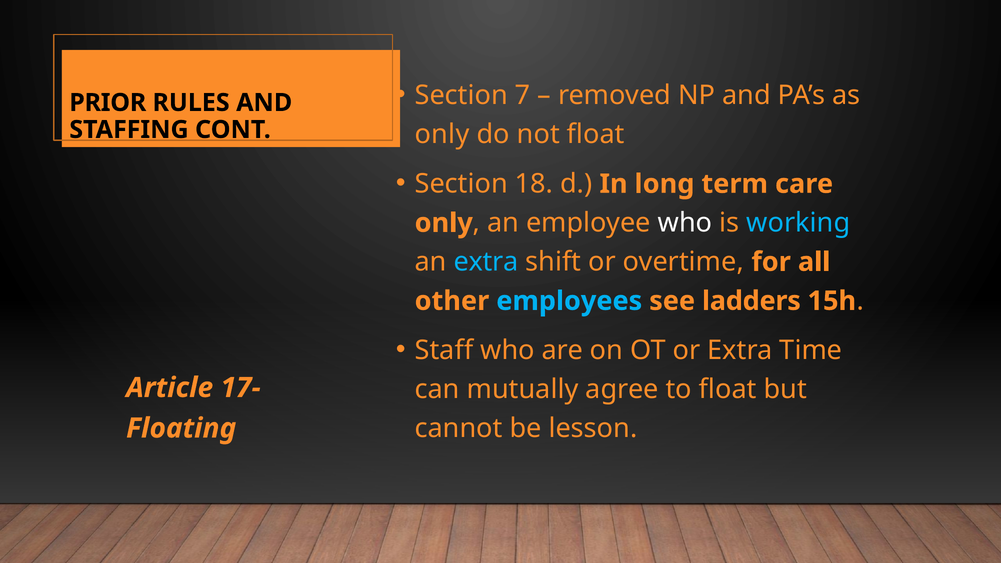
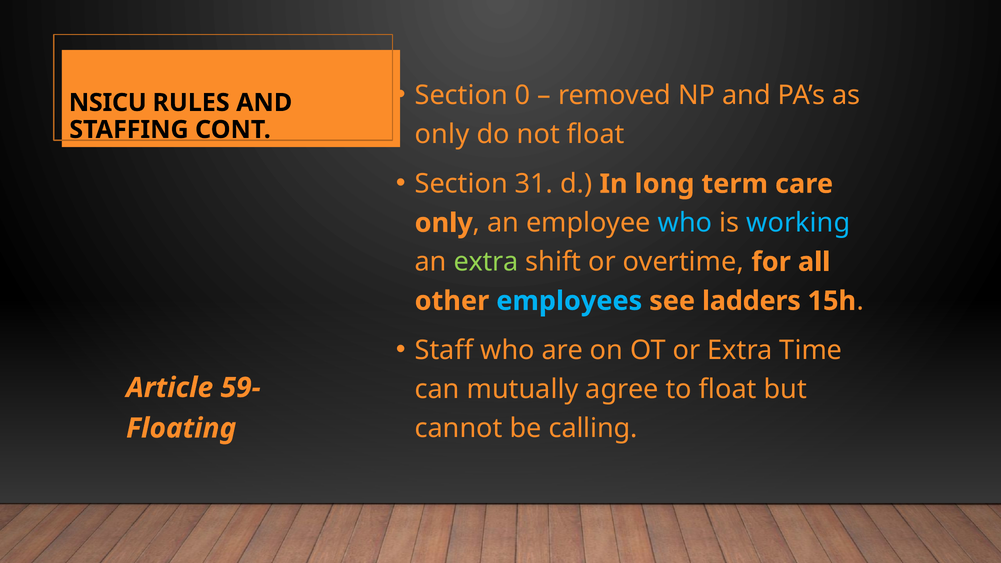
7: 7 -> 0
PRIOR: PRIOR -> NSICU
18: 18 -> 31
who at (685, 223) colour: white -> light blue
extra at (486, 262) colour: light blue -> light green
17-: 17- -> 59-
lesson: lesson -> calling
